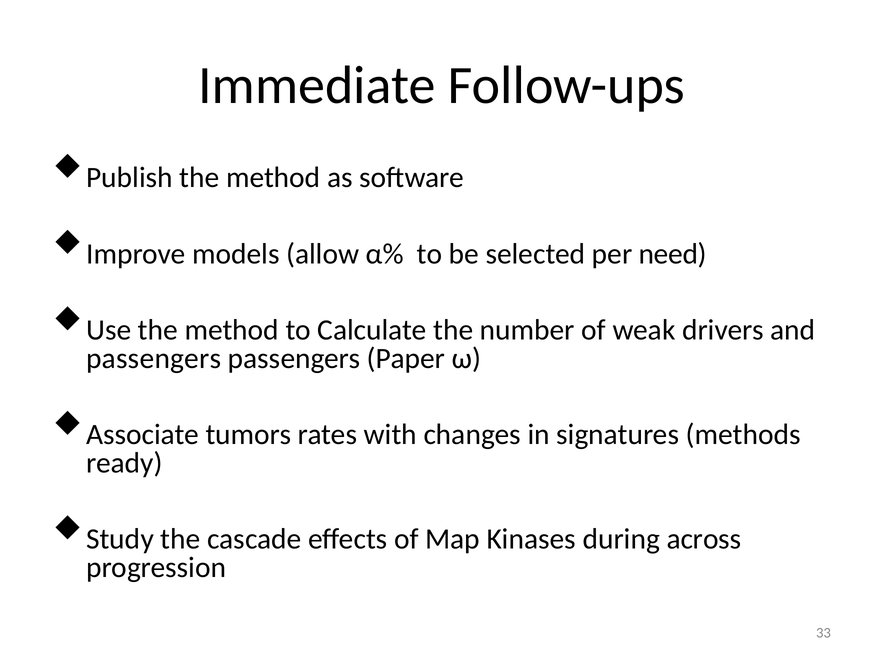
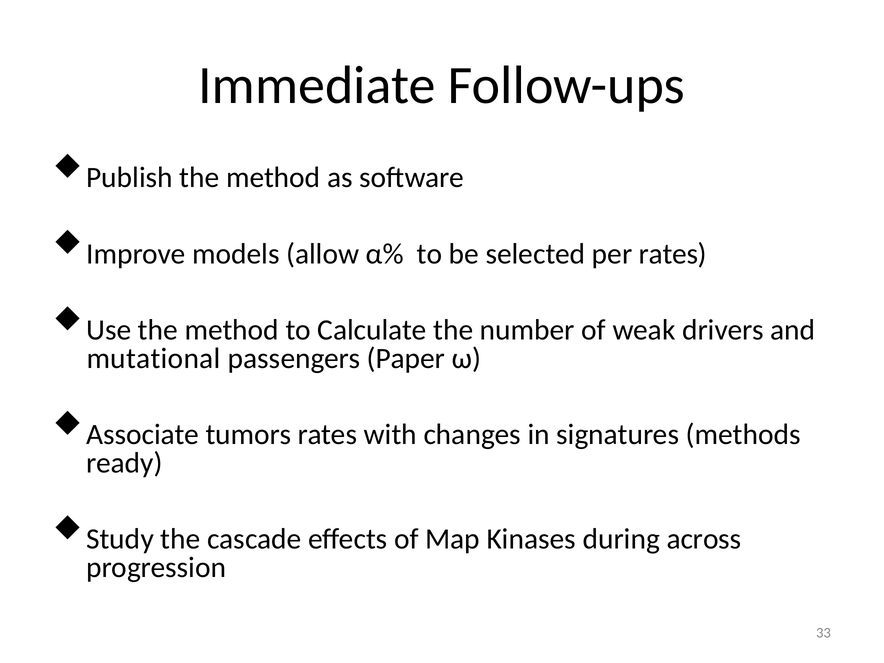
per need: need -> rates
passengers at (154, 358): passengers -> mutational
